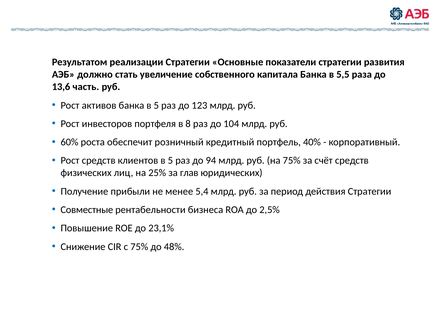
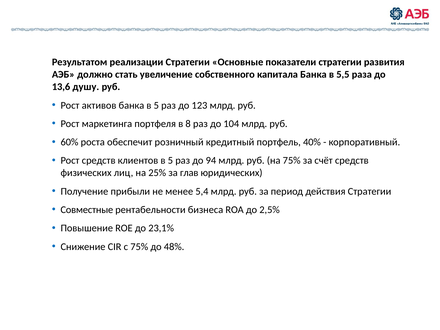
часть: часть -> душу
инвесторов: инвесторов -> маркетинга
